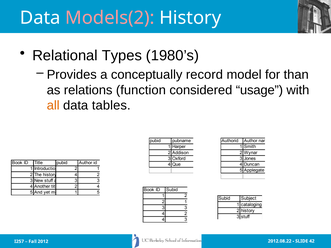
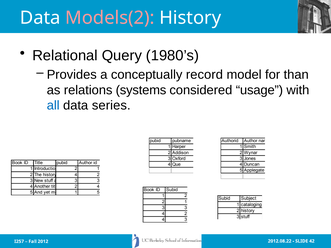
Types: Types -> Query
function: function -> systems
all colour: orange -> blue
tables: tables -> series
